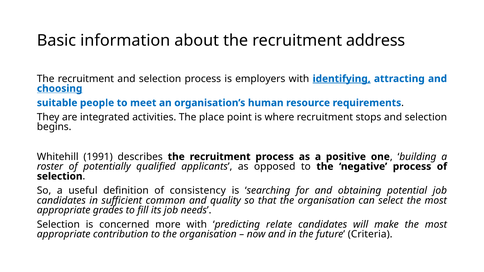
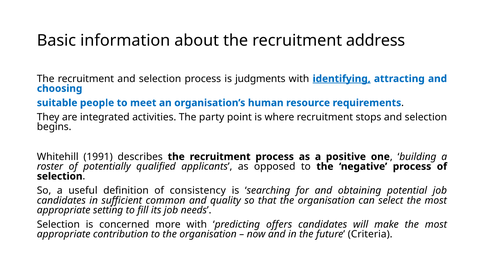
employers: employers -> judgments
choosing underline: present -> none
place: place -> party
grades: grades -> setting
relate: relate -> offers
